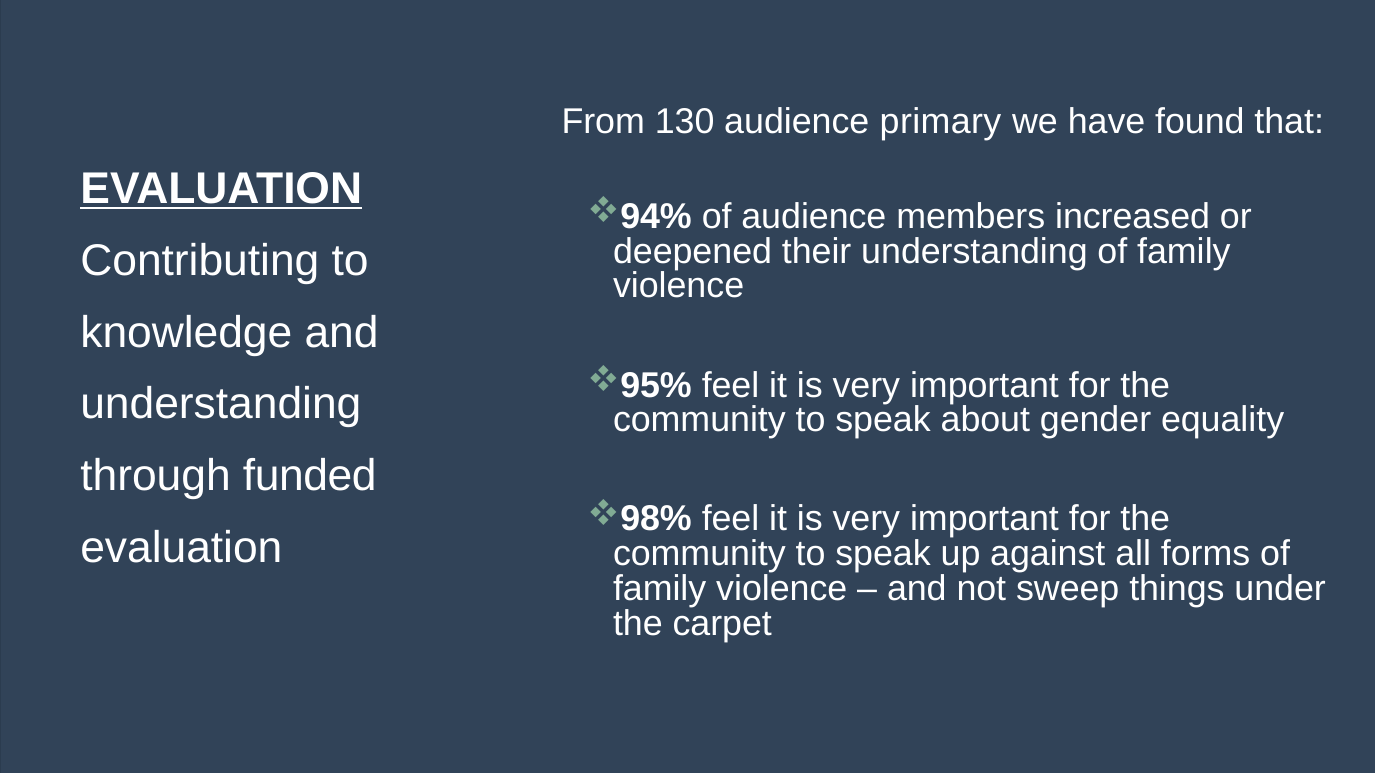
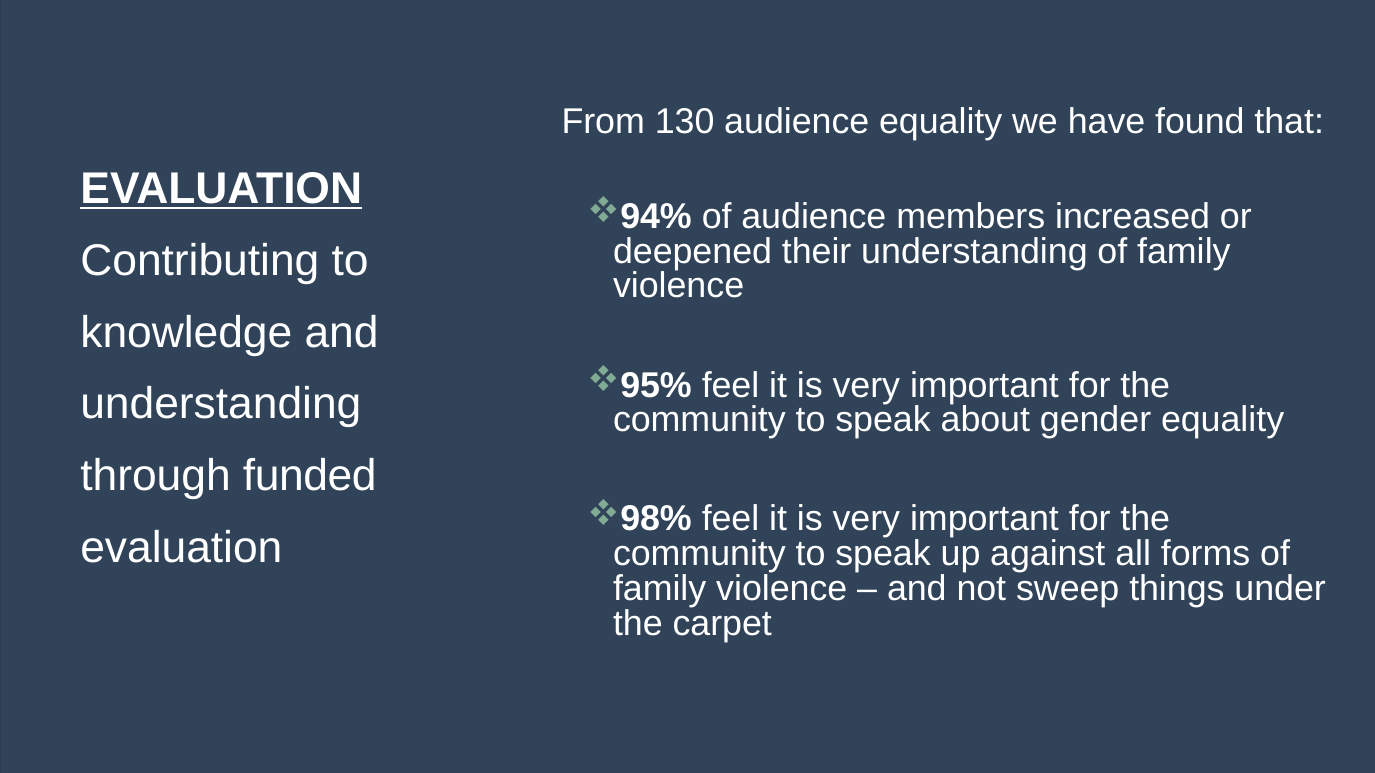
audience primary: primary -> equality
